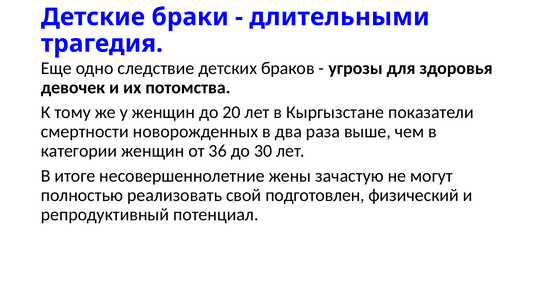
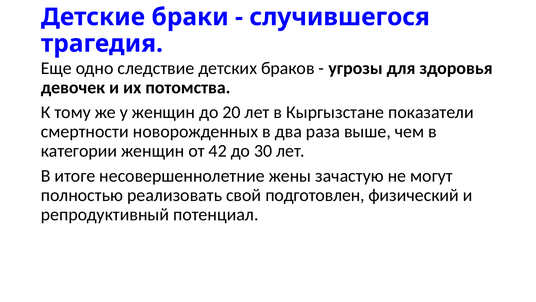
длительными: длительными -> случившегося
36: 36 -> 42
